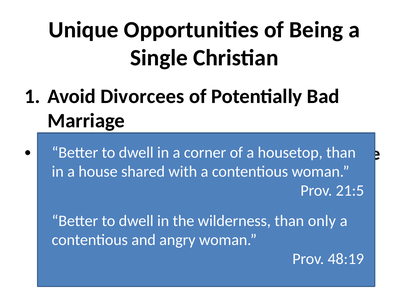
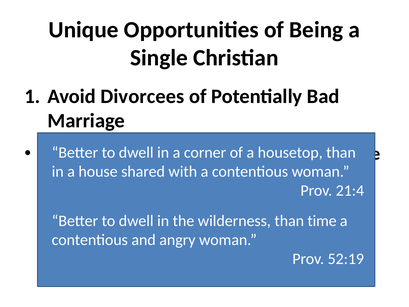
21:5: 21:5 -> 21:4
than only: only -> time
48:19: 48:19 -> 52:19
